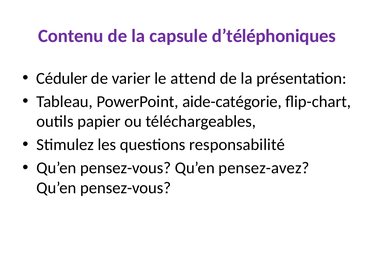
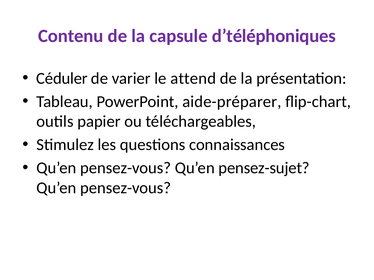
aide-catégorie: aide-catégorie -> aide-préparer
responsabilité: responsabilité -> connaissances
pensez-avez: pensez-avez -> pensez-sujet
